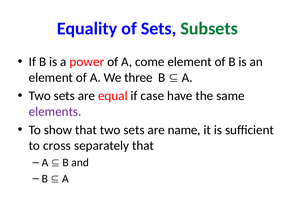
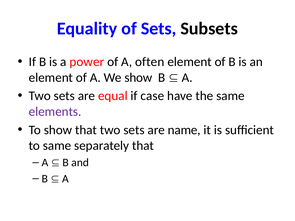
Subsets colour: green -> black
come: come -> often
We three: three -> show
to cross: cross -> same
